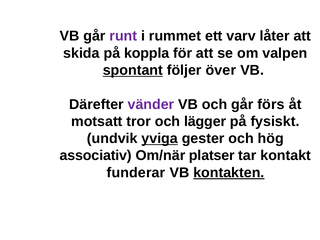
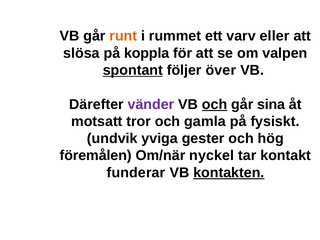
runt colour: purple -> orange
låter: låter -> eller
skida: skida -> slösa
och at (215, 104) underline: none -> present
förs: förs -> sina
lägger: lägger -> gamla
yviga underline: present -> none
associativ: associativ -> föremålen
platser: platser -> nyckel
